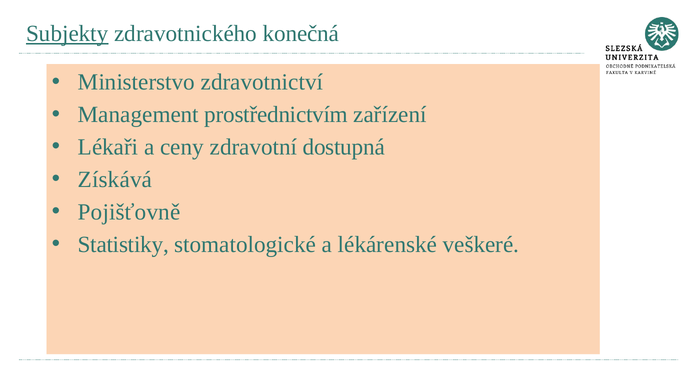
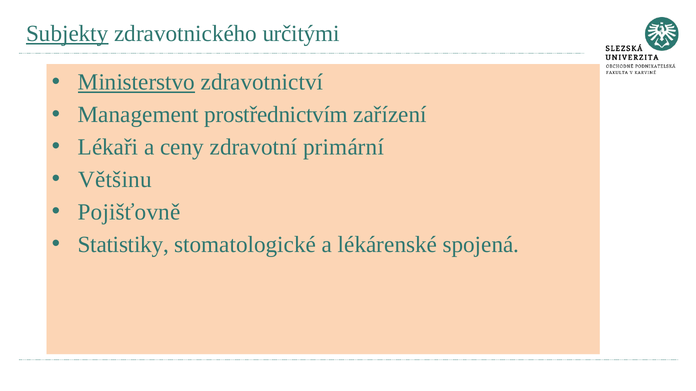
konečná: konečná -> určitými
Ministerstvo underline: none -> present
dostupná: dostupná -> primární
Získává: Získává -> Většinu
veškeré: veškeré -> spojená
